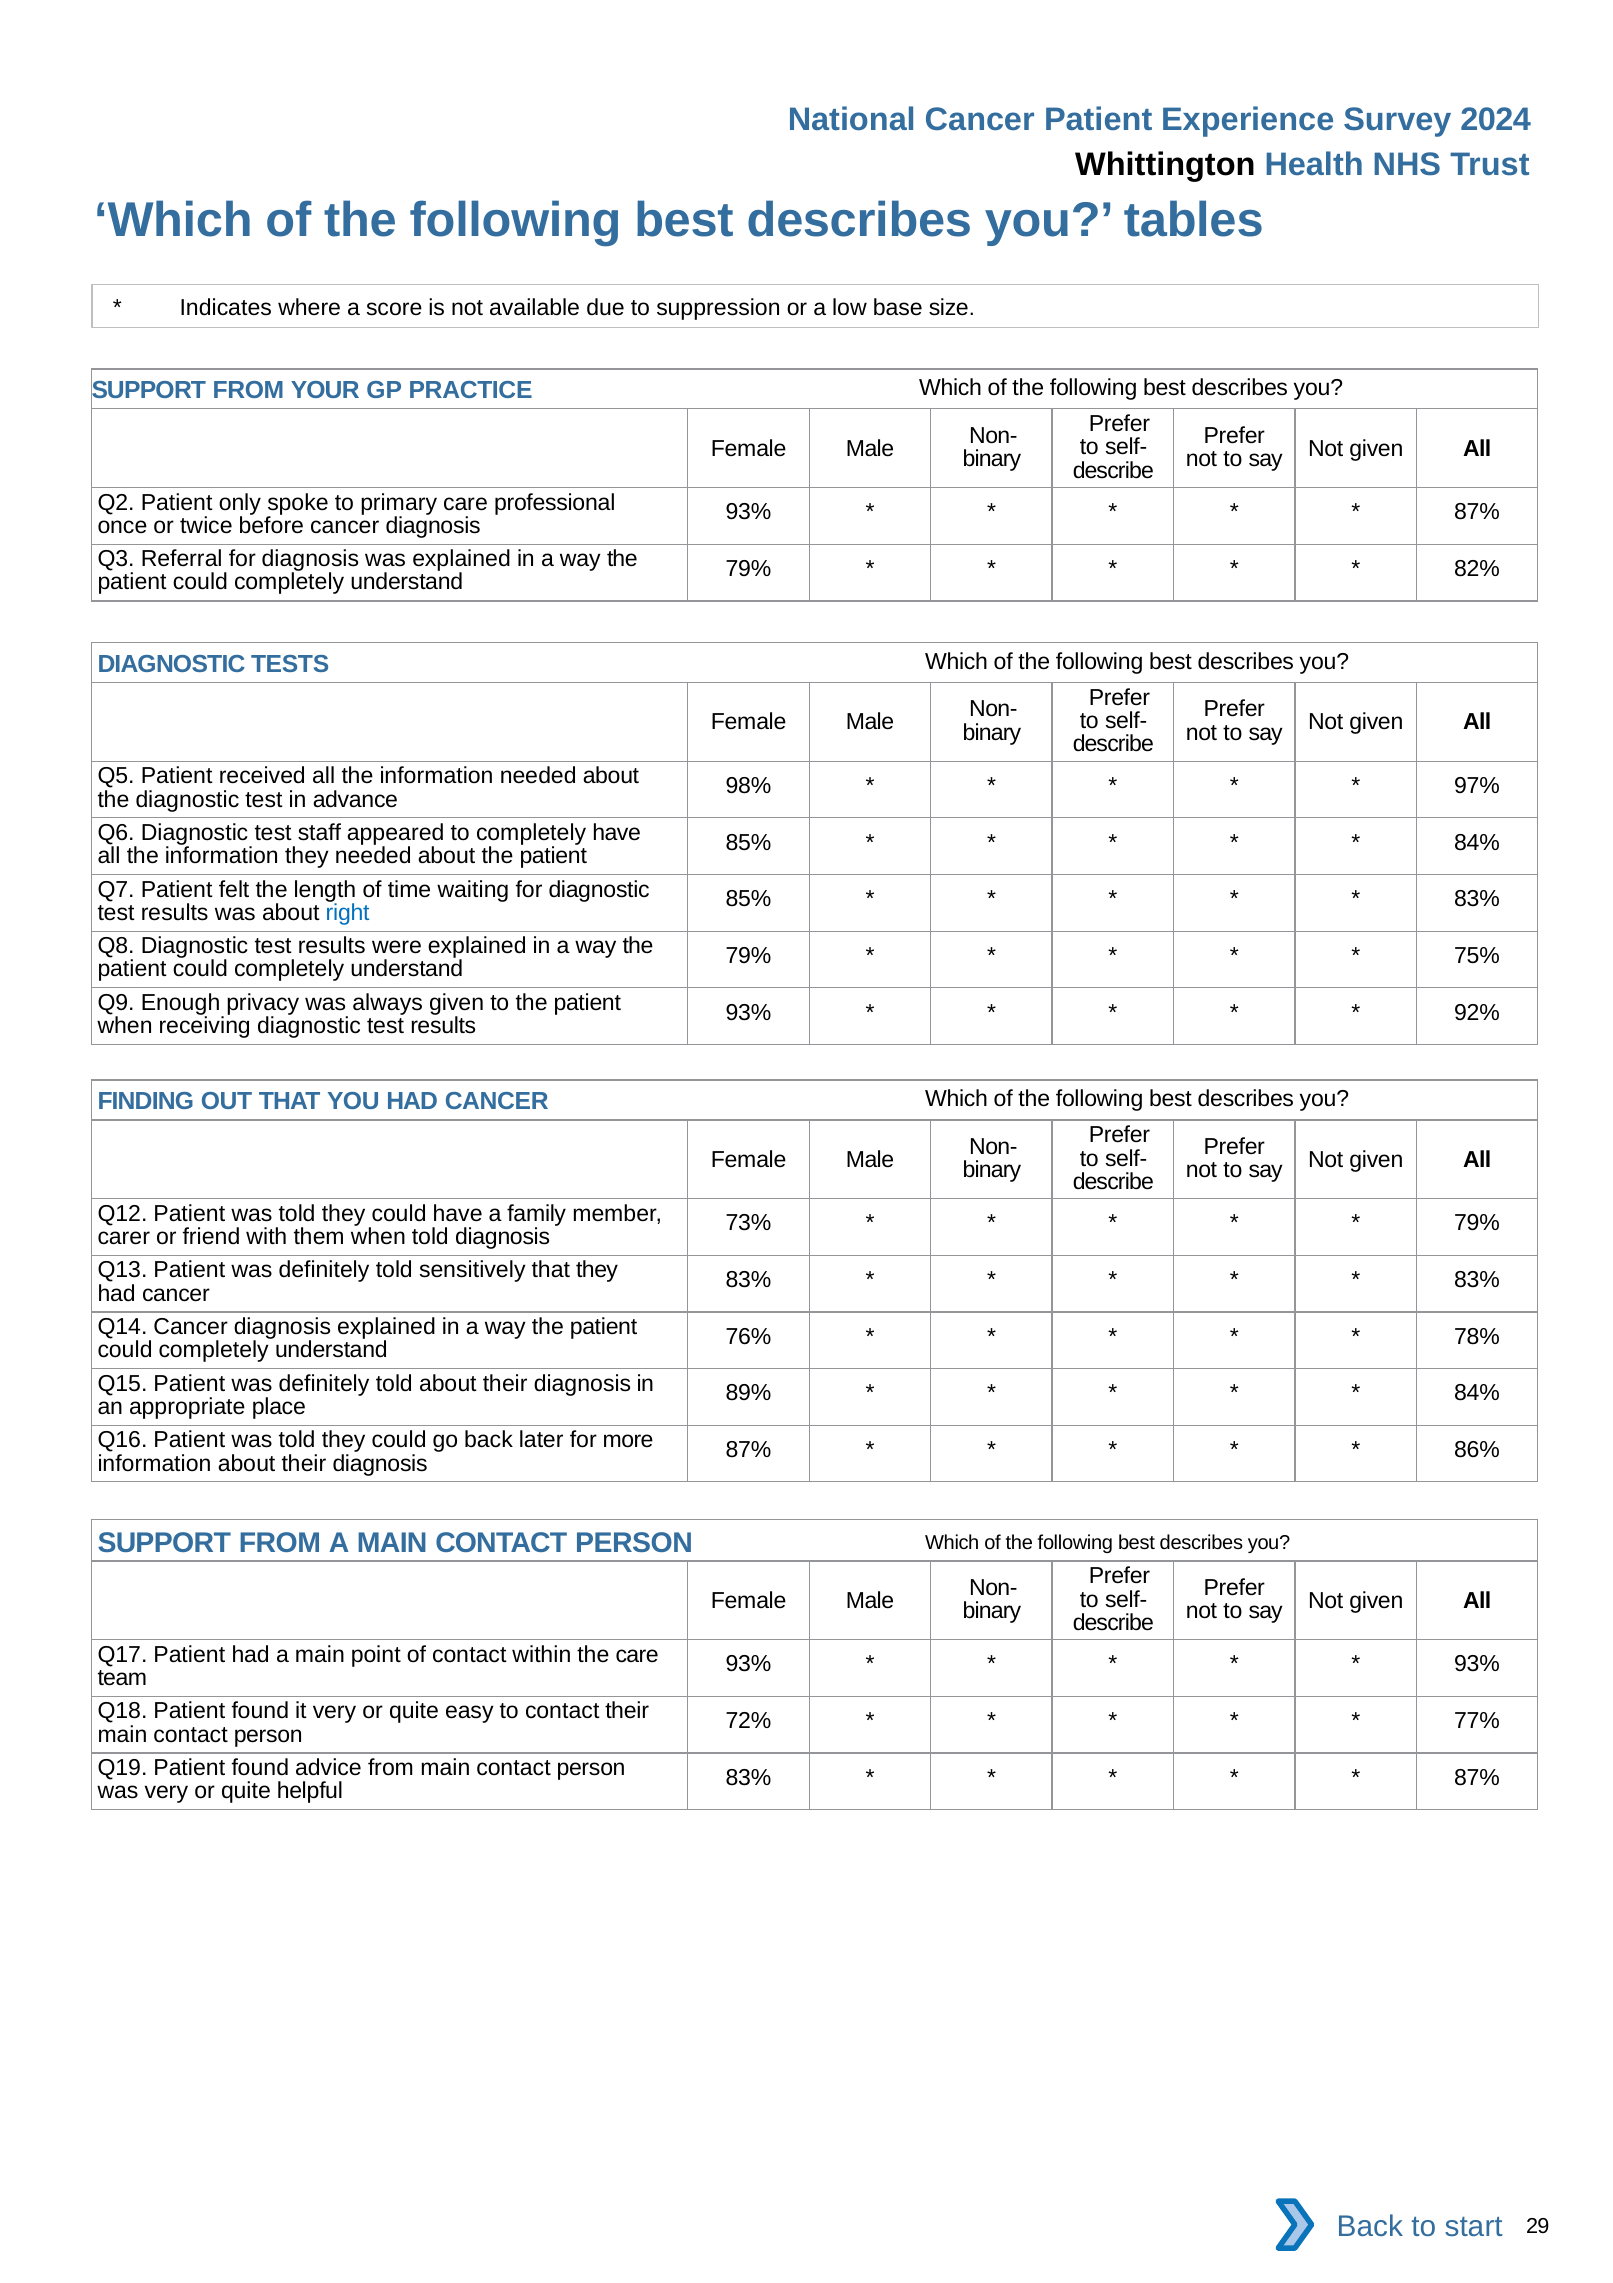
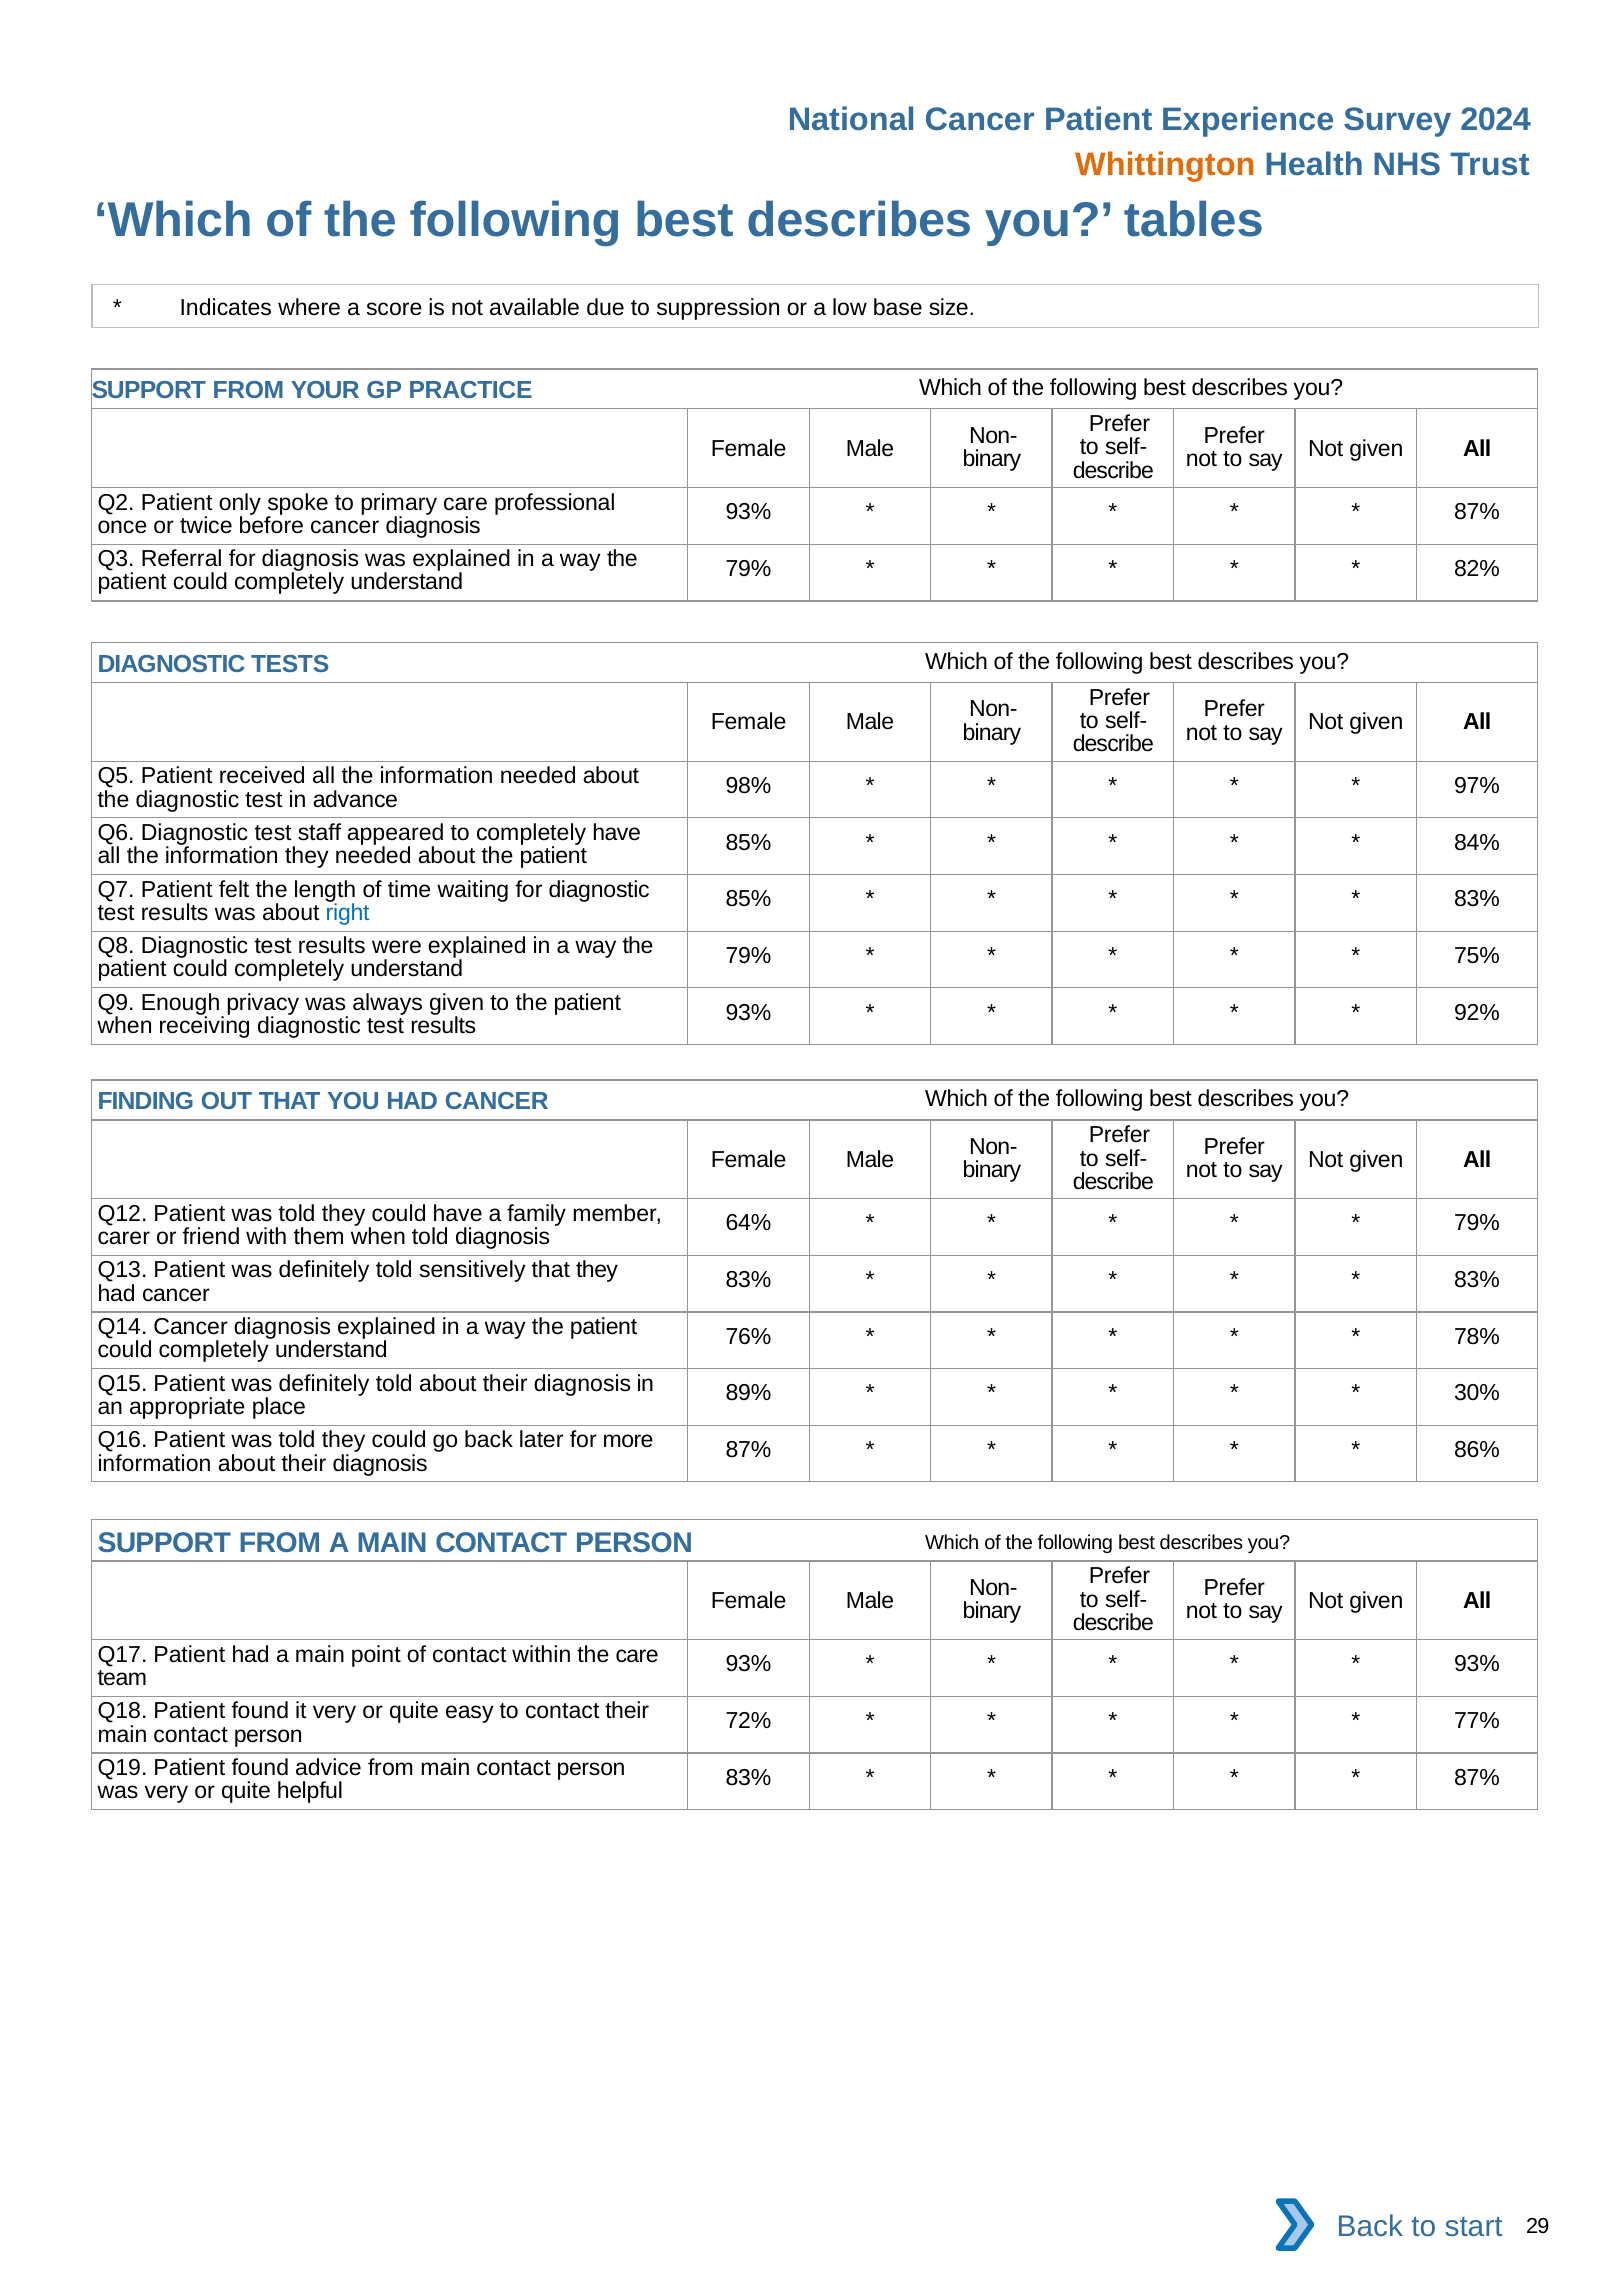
Whittington colour: black -> orange
73%: 73% -> 64%
84% at (1477, 1393): 84% -> 30%
